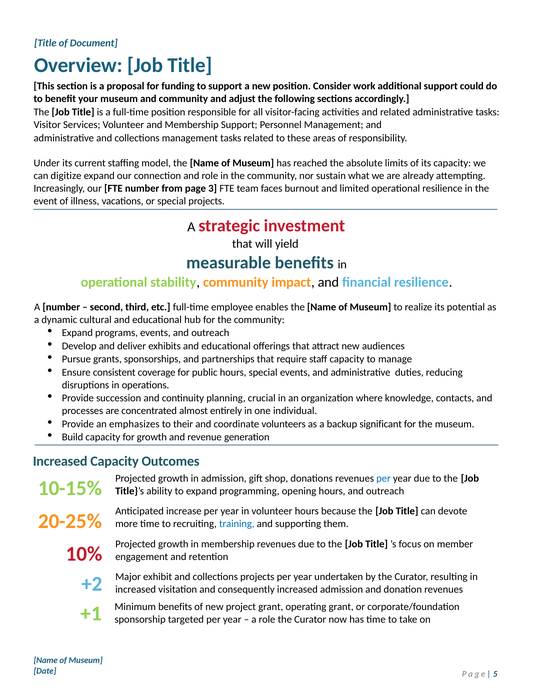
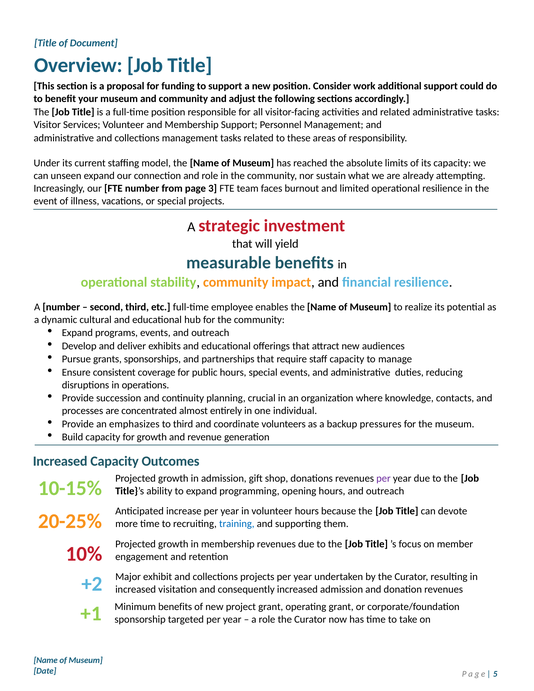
digitize: digitize -> unseen
to their: their -> third
significant: significant -> pressures
per at (383, 478) colour: blue -> purple
